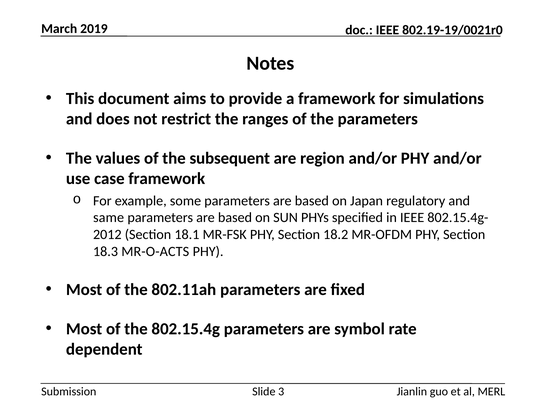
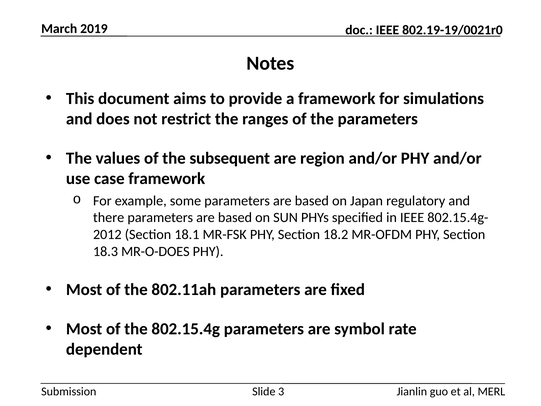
same: same -> there
MR-O-ACTS: MR-O-ACTS -> MR-O-DOES
